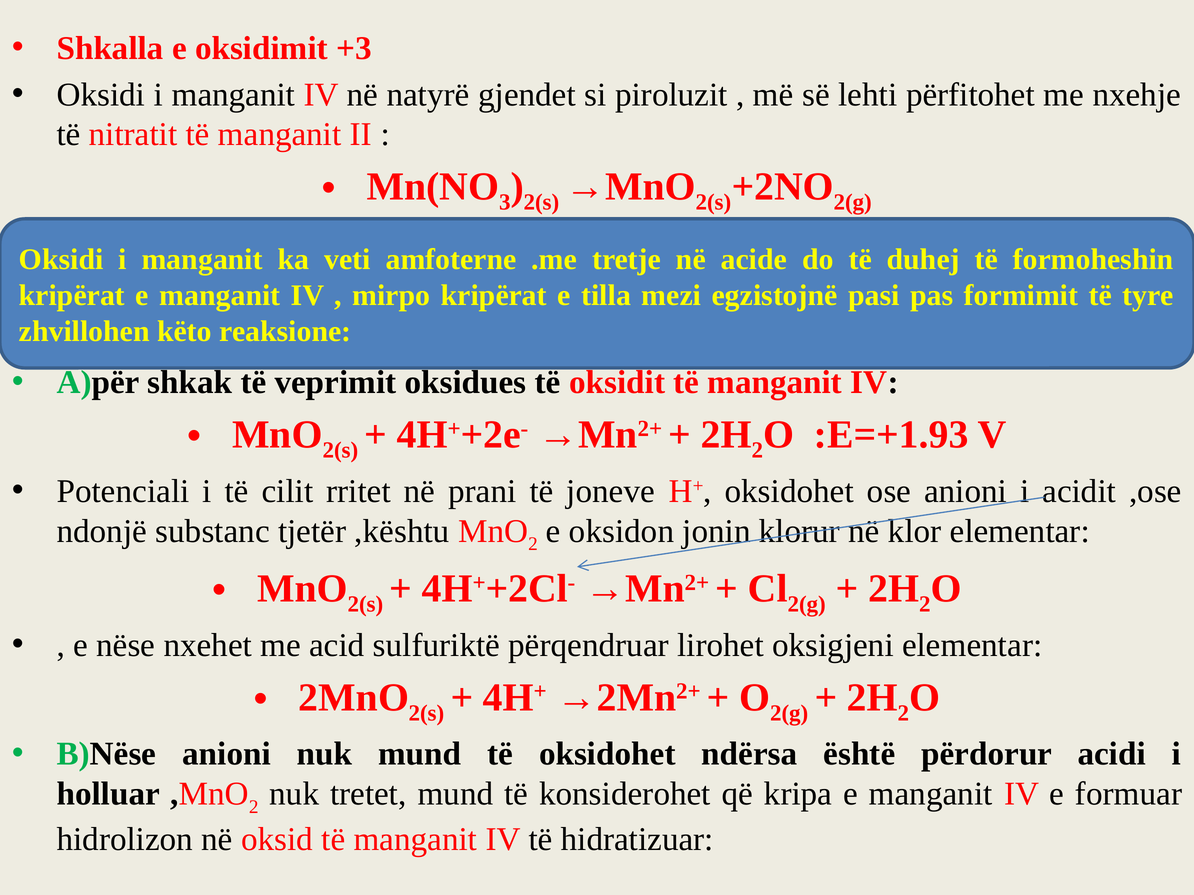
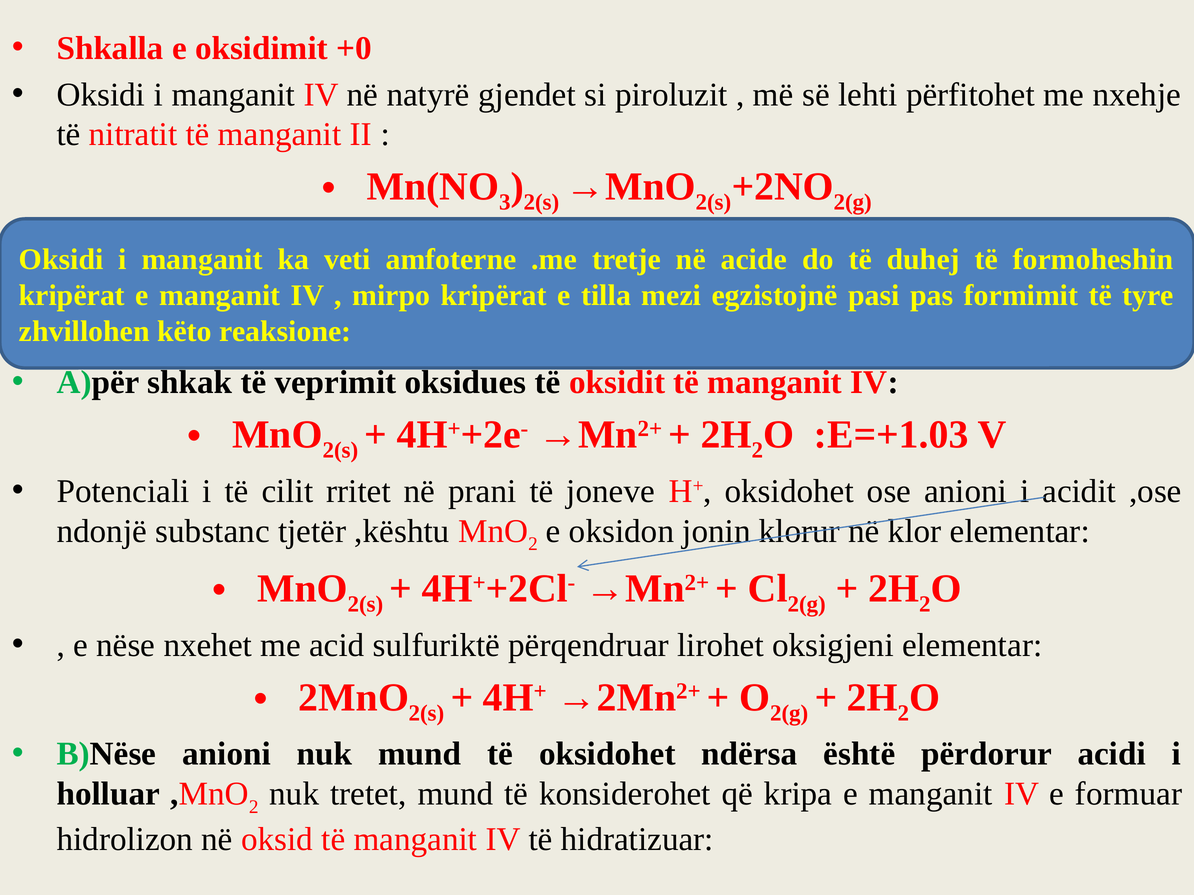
+3: +3 -> +0
:E=+1.93: :E=+1.93 -> :E=+1.03
